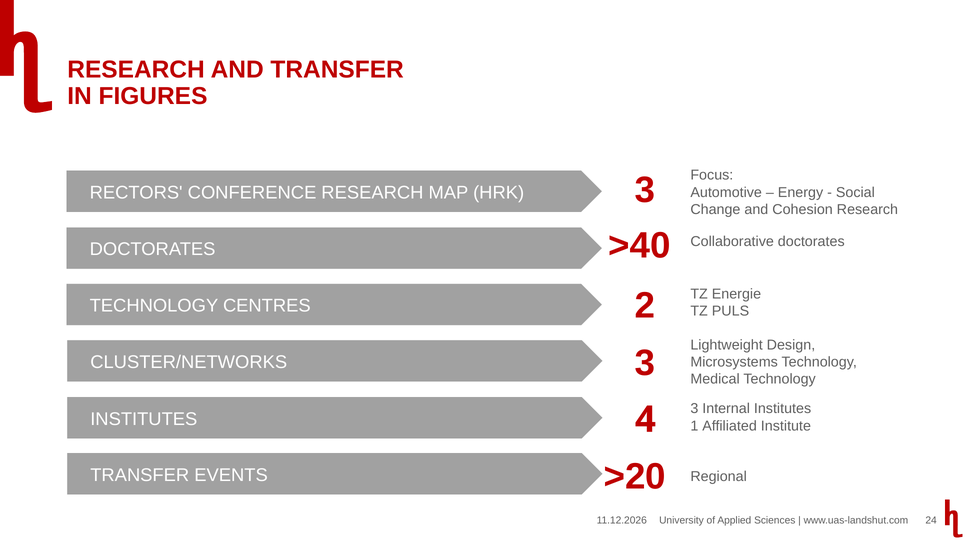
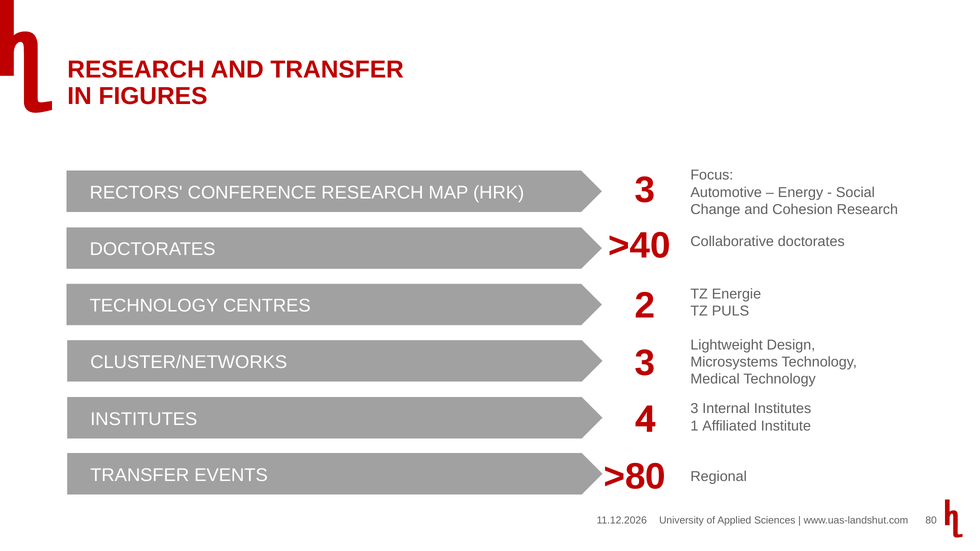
>20: >20 -> >80
24: 24 -> 80
